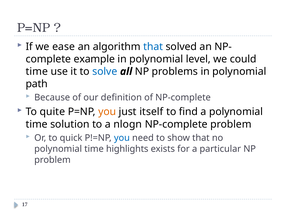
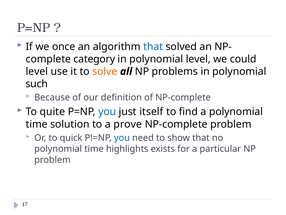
ease: ease -> once
example: example -> category
time at (37, 71): time -> level
solve colour: blue -> orange
path: path -> such
you at (107, 112) colour: orange -> blue
nlogn: nlogn -> prove
